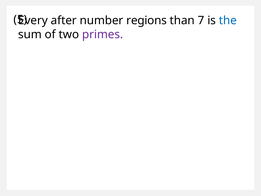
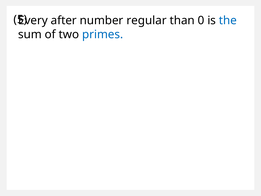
regions: regions -> regular
7: 7 -> 0
primes colour: purple -> blue
